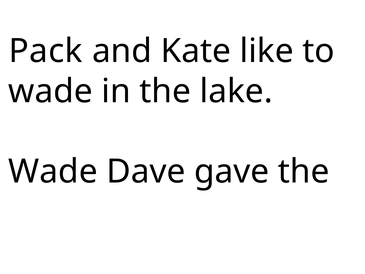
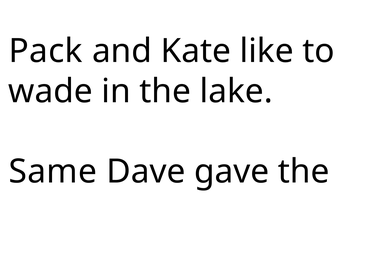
Wade at (53, 171): Wade -> Same
